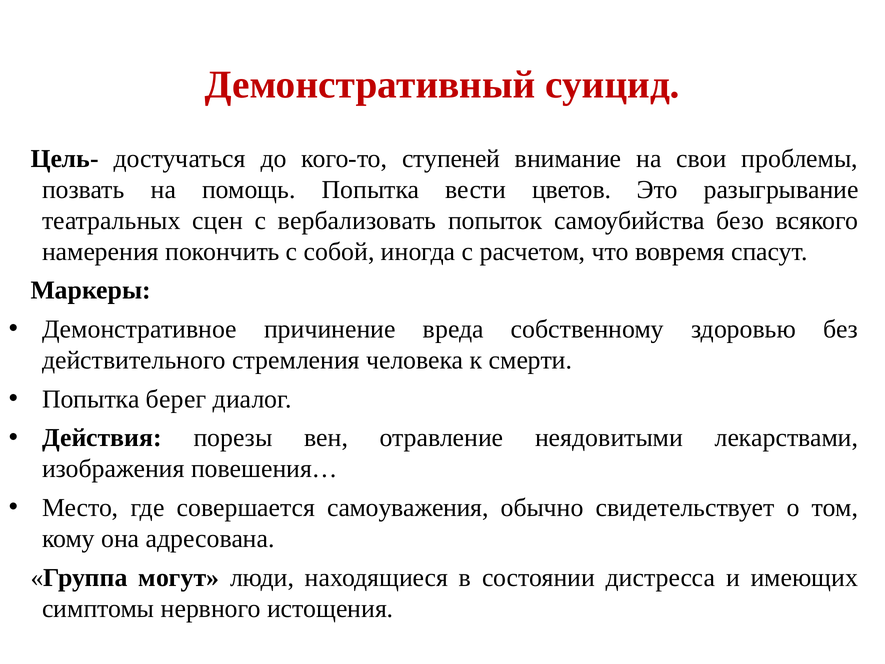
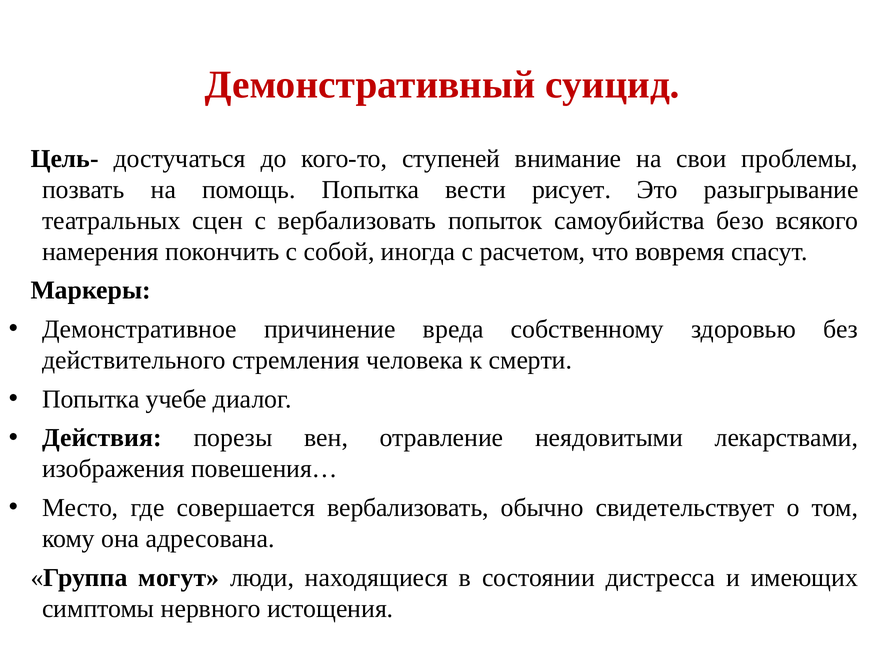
цветов: цветов -> рисует
берег: берег -> учебе
совершается самоуважения: самоуважения -> вербализовать
